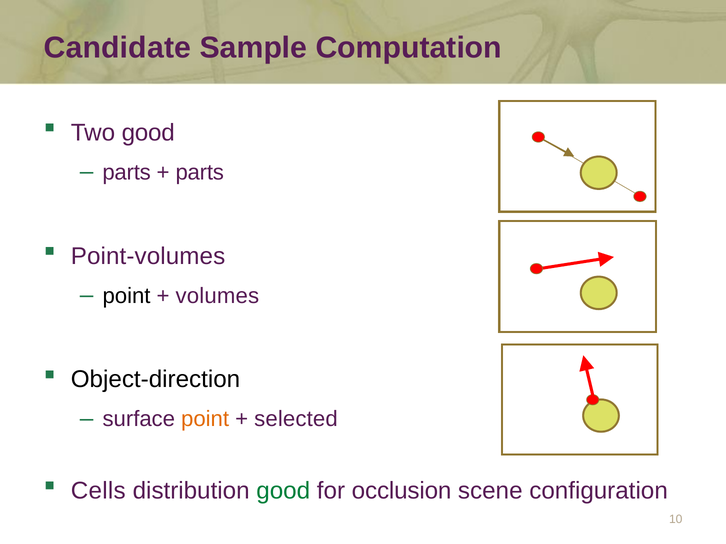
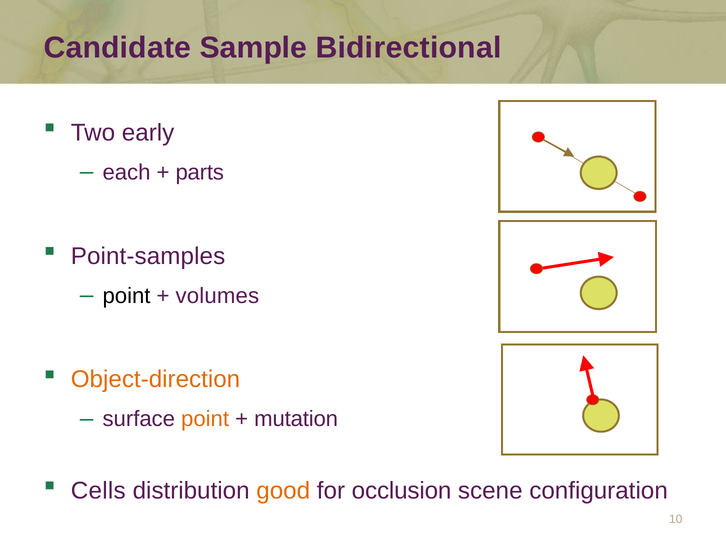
Computation: Computation -> Bidirectional
Two good: good -> early
parts at (127, 173): parts -> each
Point-volumes: Point-volumes -> Point-samples
Object-direction colour: black -> orange
selected: selected -> mutation
good at (283, 491) colour: green -> orange
